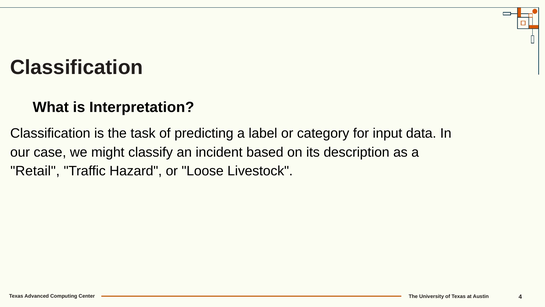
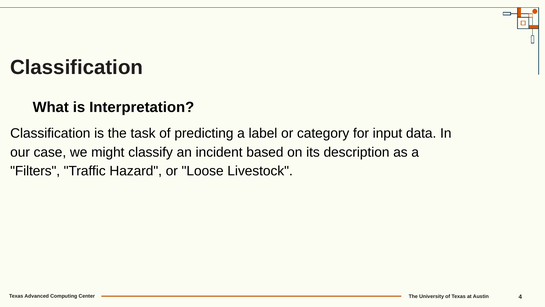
Retail: Retail -> Filters
